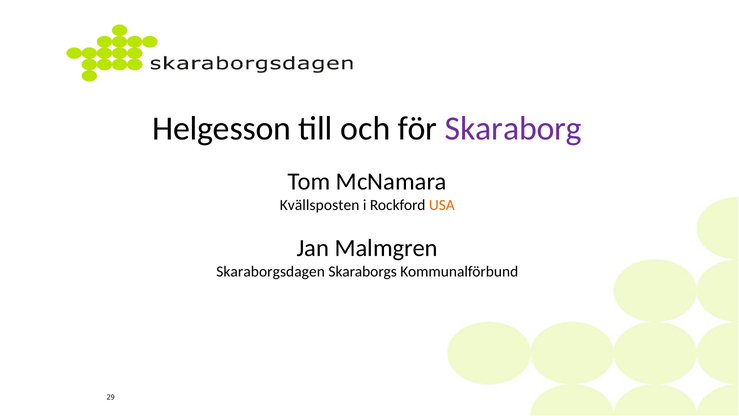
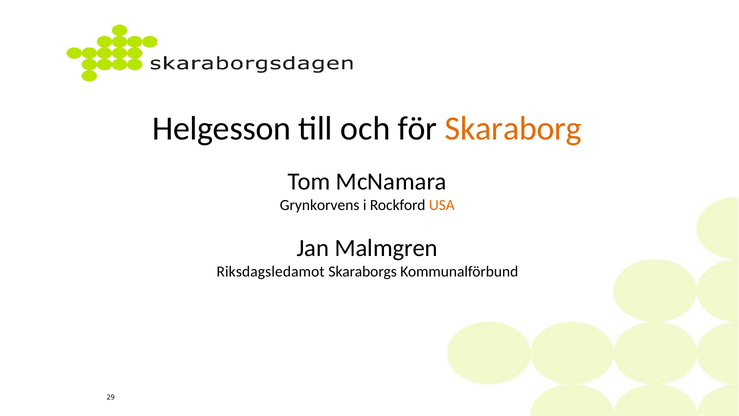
Skaraborg colour: purple -> orange
Kvällsposten: Kvällsposten -> Grynkorvens
Skaraborgsdagen: Skaraborgsdagen -> Riksdagsledamot
